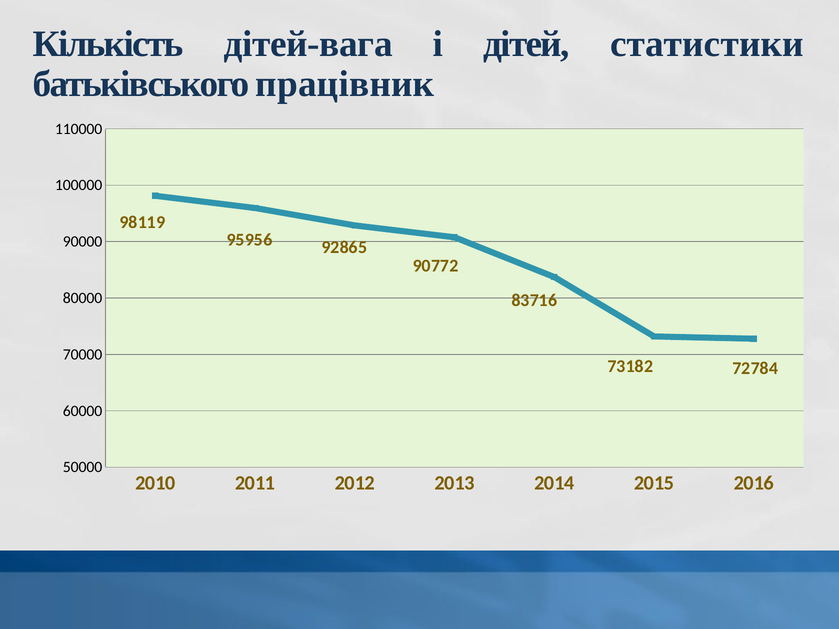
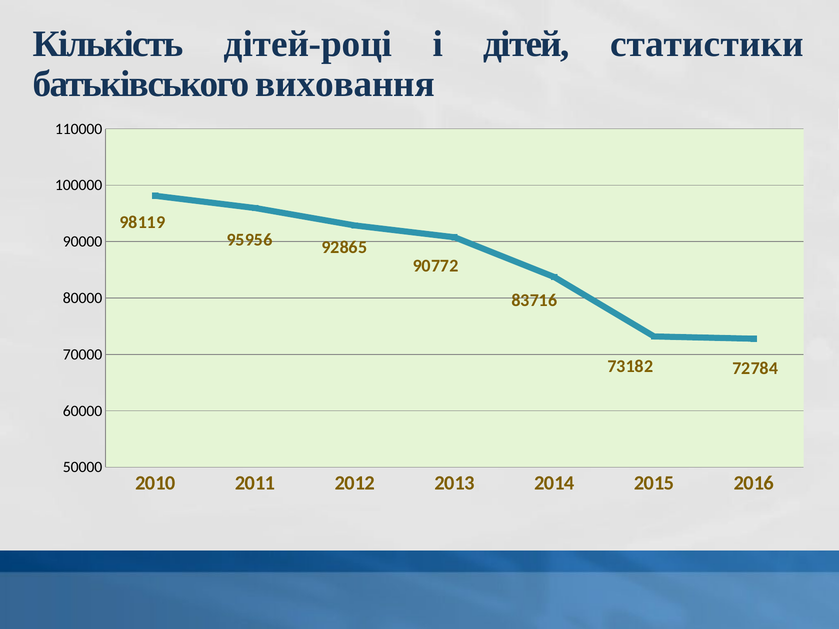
дітей-вага: дітей-вага -> дітей-році
працівник: працівник -> виховання
